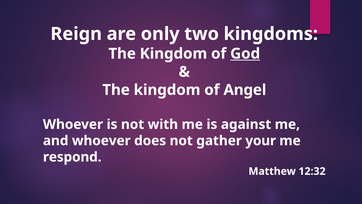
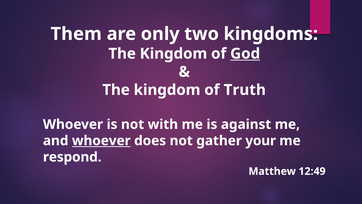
Reign: Reign -> Them
Angel: Angel -> Truth
whoever at (101, 140) underline: none -> present
12:32: 12:32 -> 12:49
